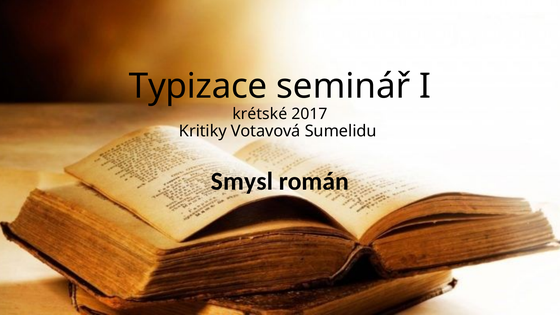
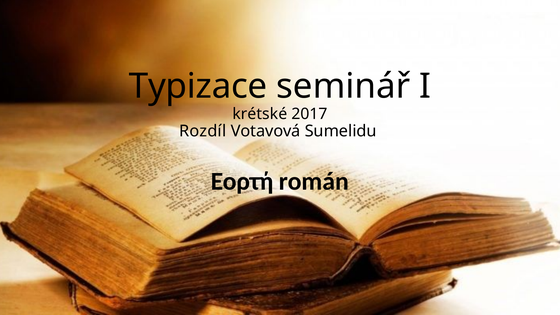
Kritiky: Kritiky -> Rozdíl
Smysl: Smysl -> Εορτή
